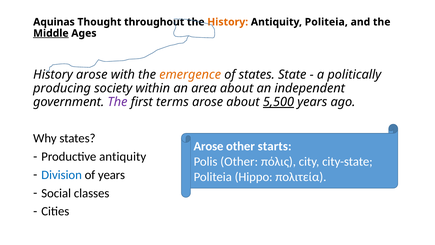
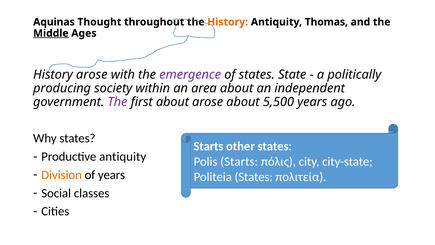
Antiquity Politeia: Politeia -> Thomas
emergence colour: orange -> purple
first terms: terms -> about
5,500 underline: present -> none
Arose at (208, 146): Arose -> Starts
other starts: starts -> states
Polis Other: Other -> Starts
Division colour: blue -> orange
Politeia Hippo: Hippo -> States
